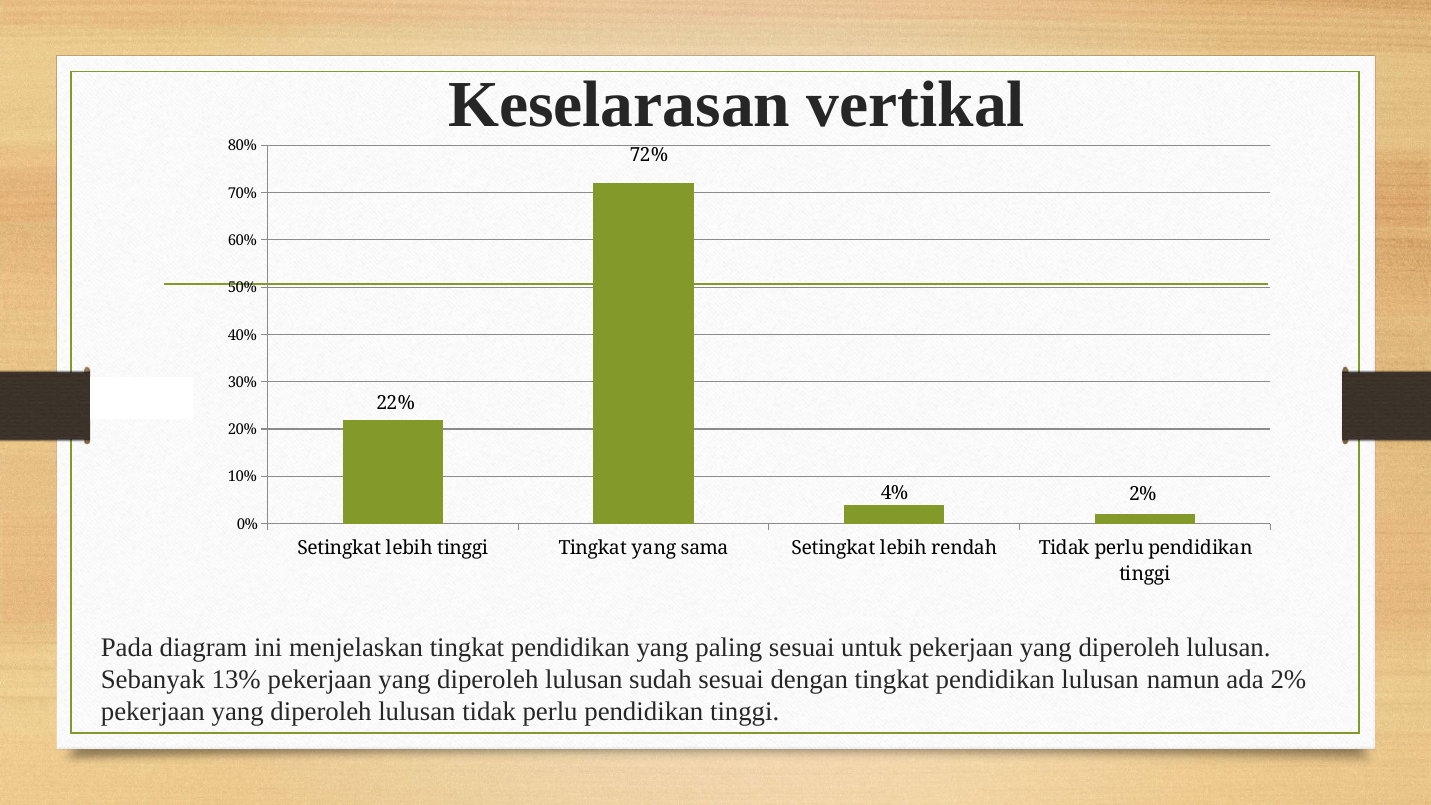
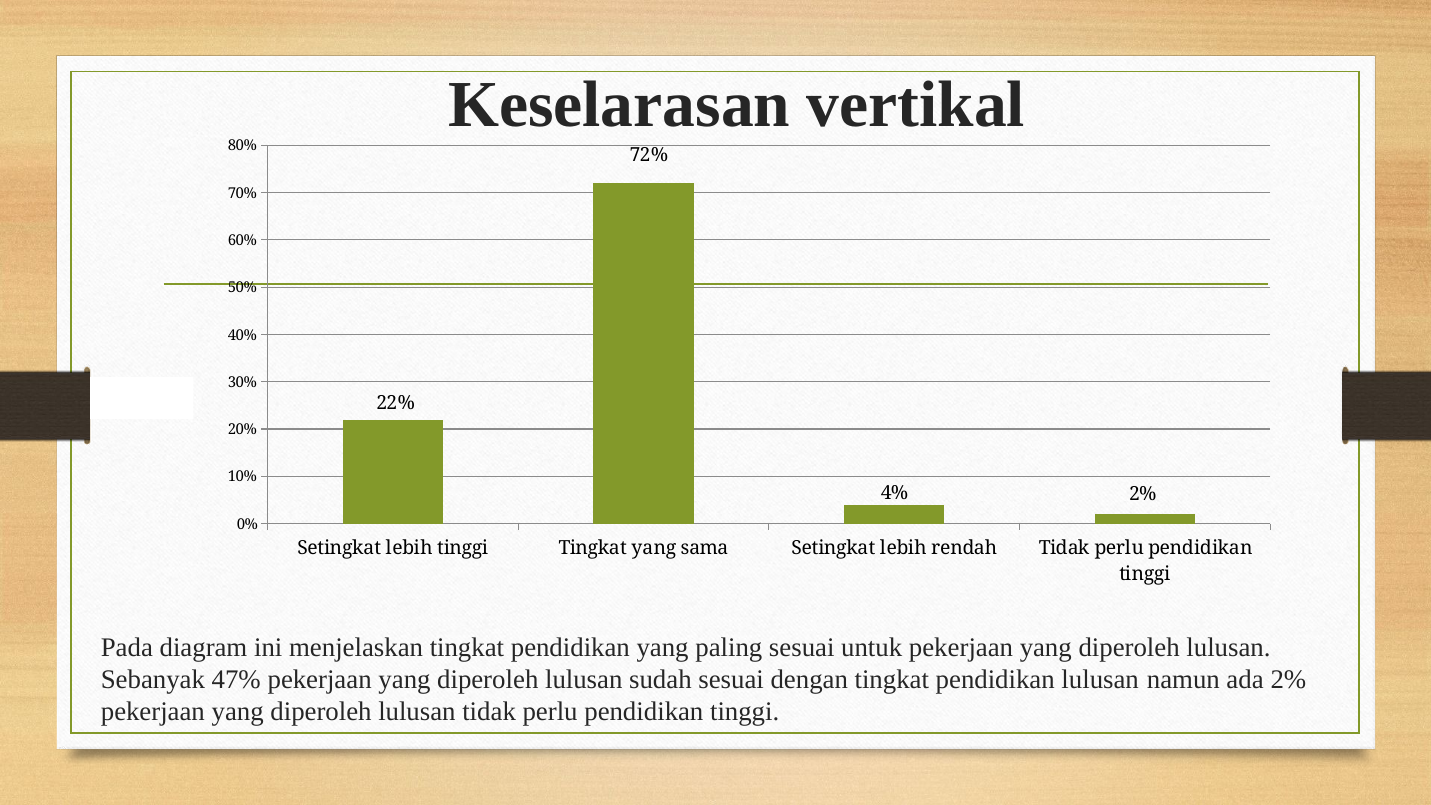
13%: 13% -> 47%
